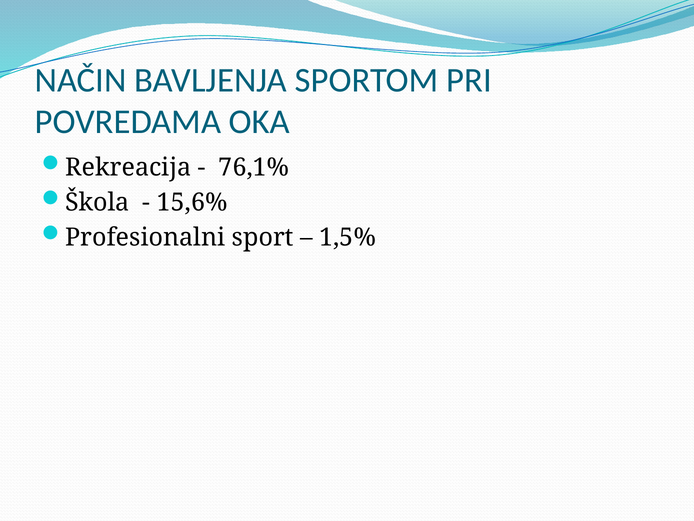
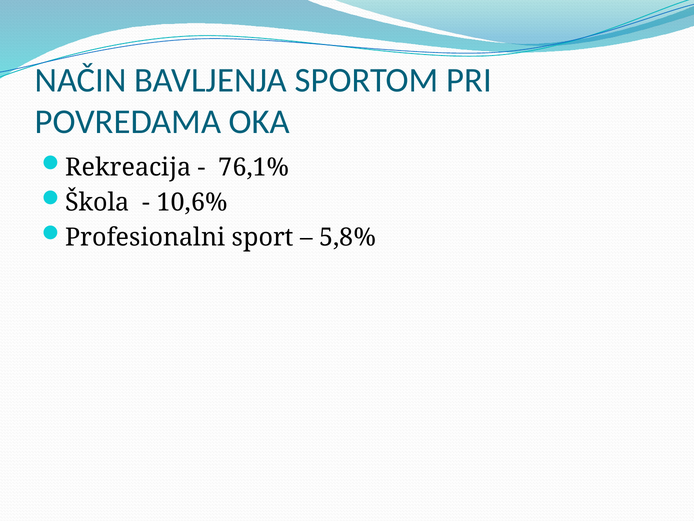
15,6%: 15,6% -> 10,6%
1,5%: 1,5% -> 5,8%
